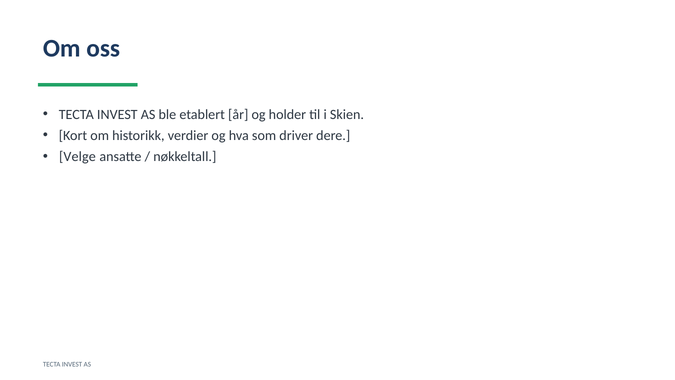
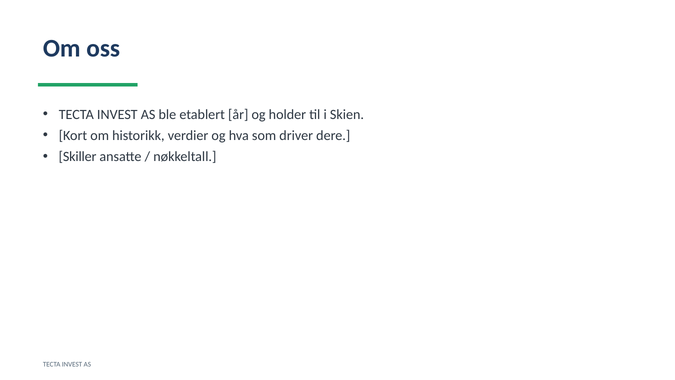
Velge: Velge -> Skiller
